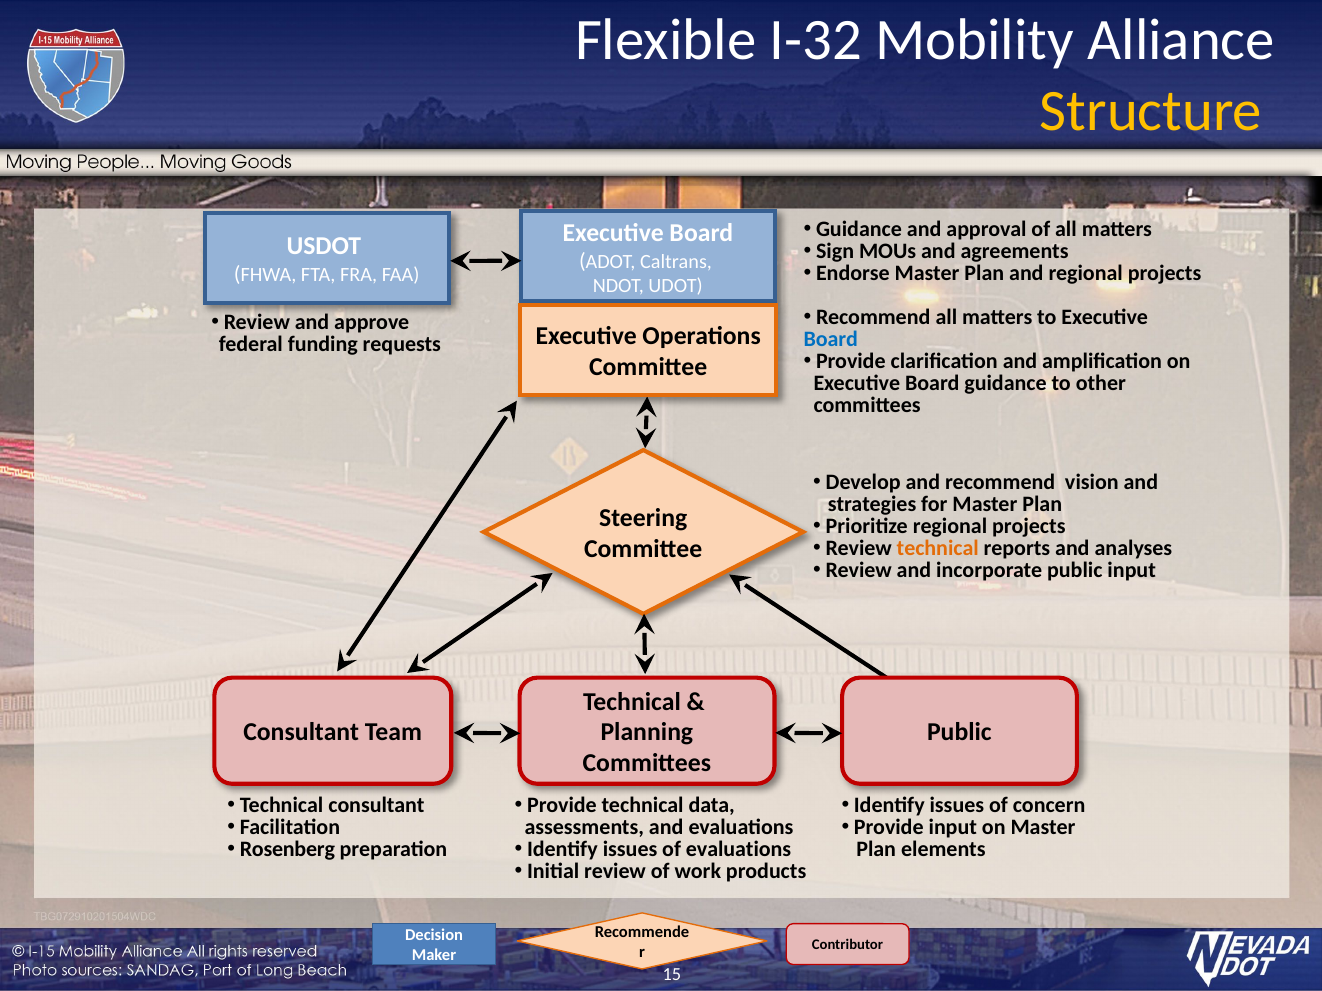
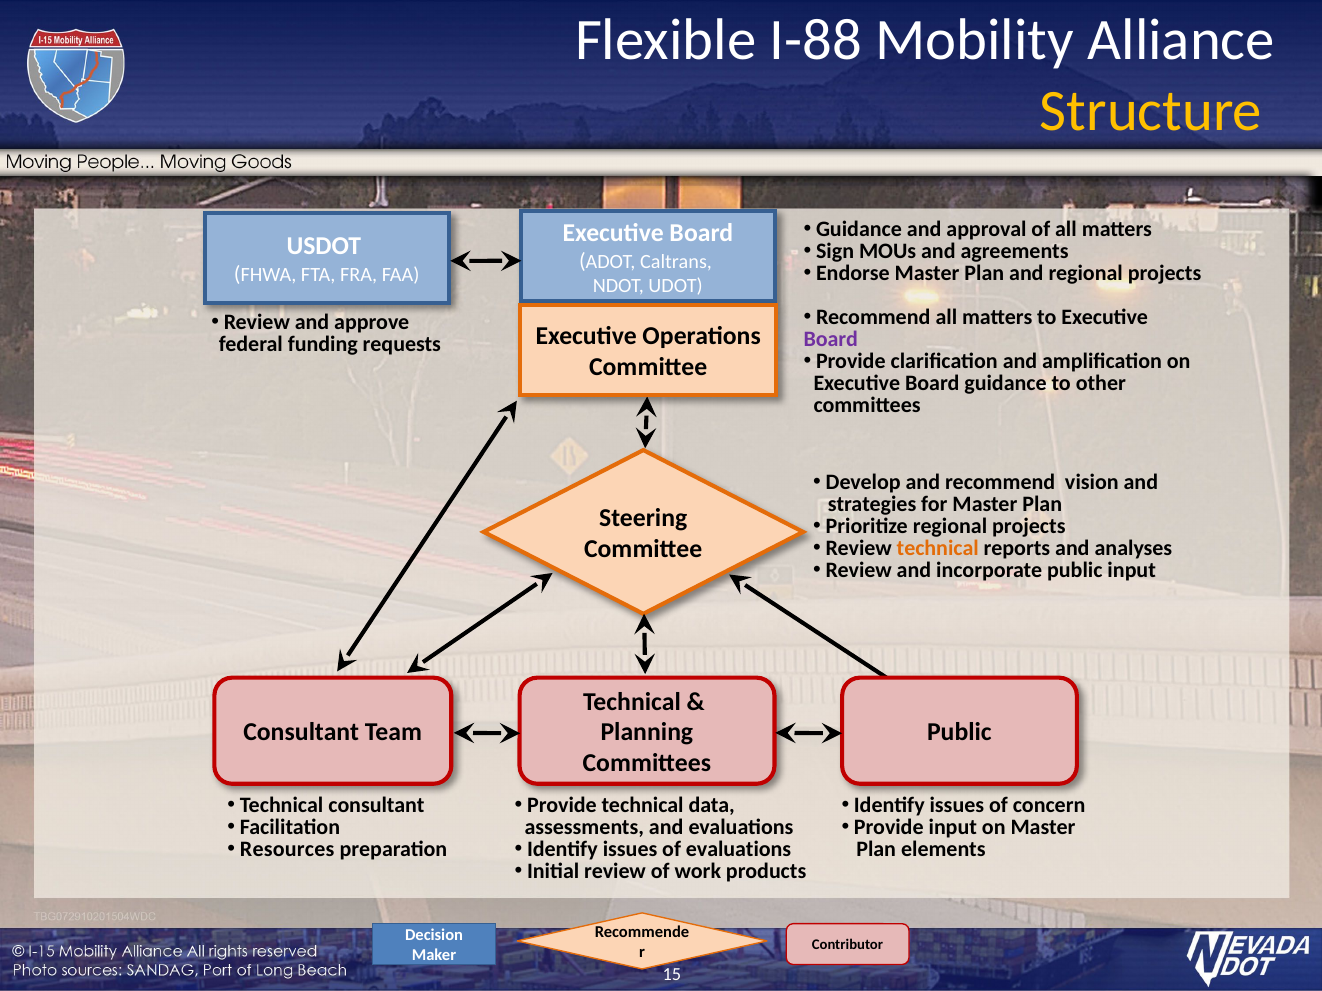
I-32: I-32 -> I-88
Board at (831, 340) colour: blue -> purple
Rosenberg: Rosenberg -> Resources
